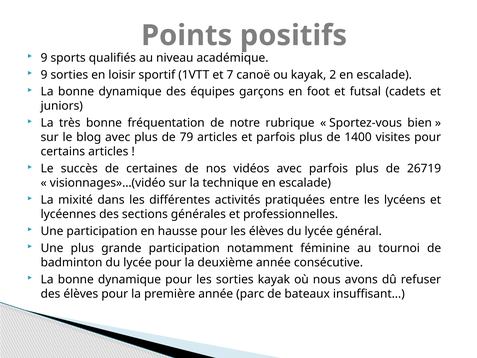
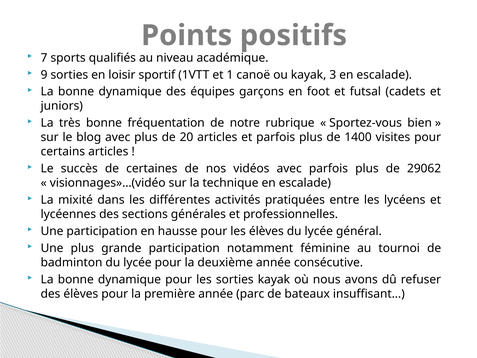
9 at (44, 58): 9 -> 7
7: 7 -> 1
2: 2 -> 3
79: 79 -> 20
26719: 26719 -> 29062
